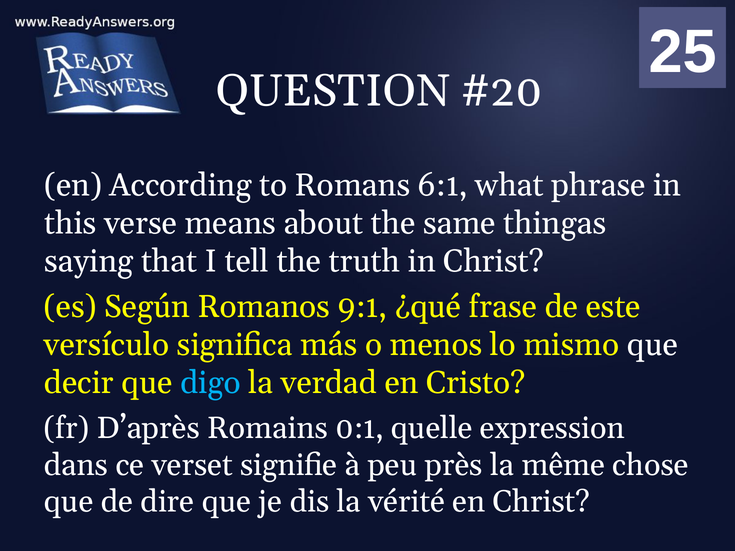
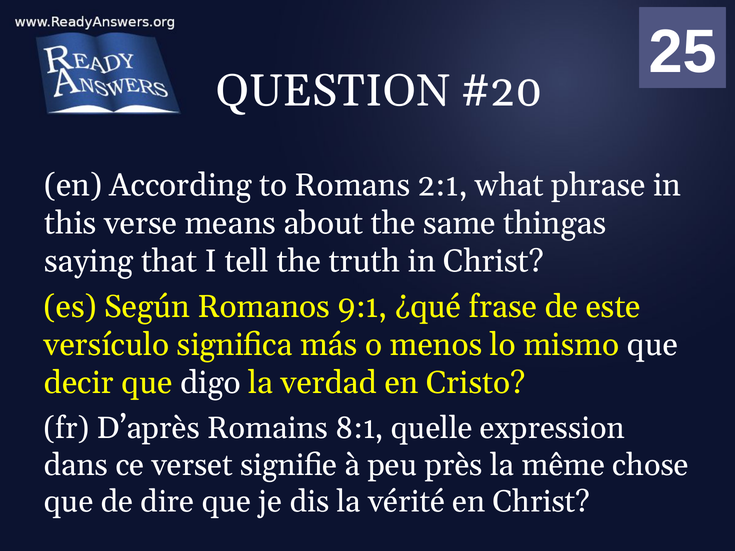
6:1: 6:1 -> 2:1
digo colour: light blue -> white
0:1: 0:1 -> 8:1
